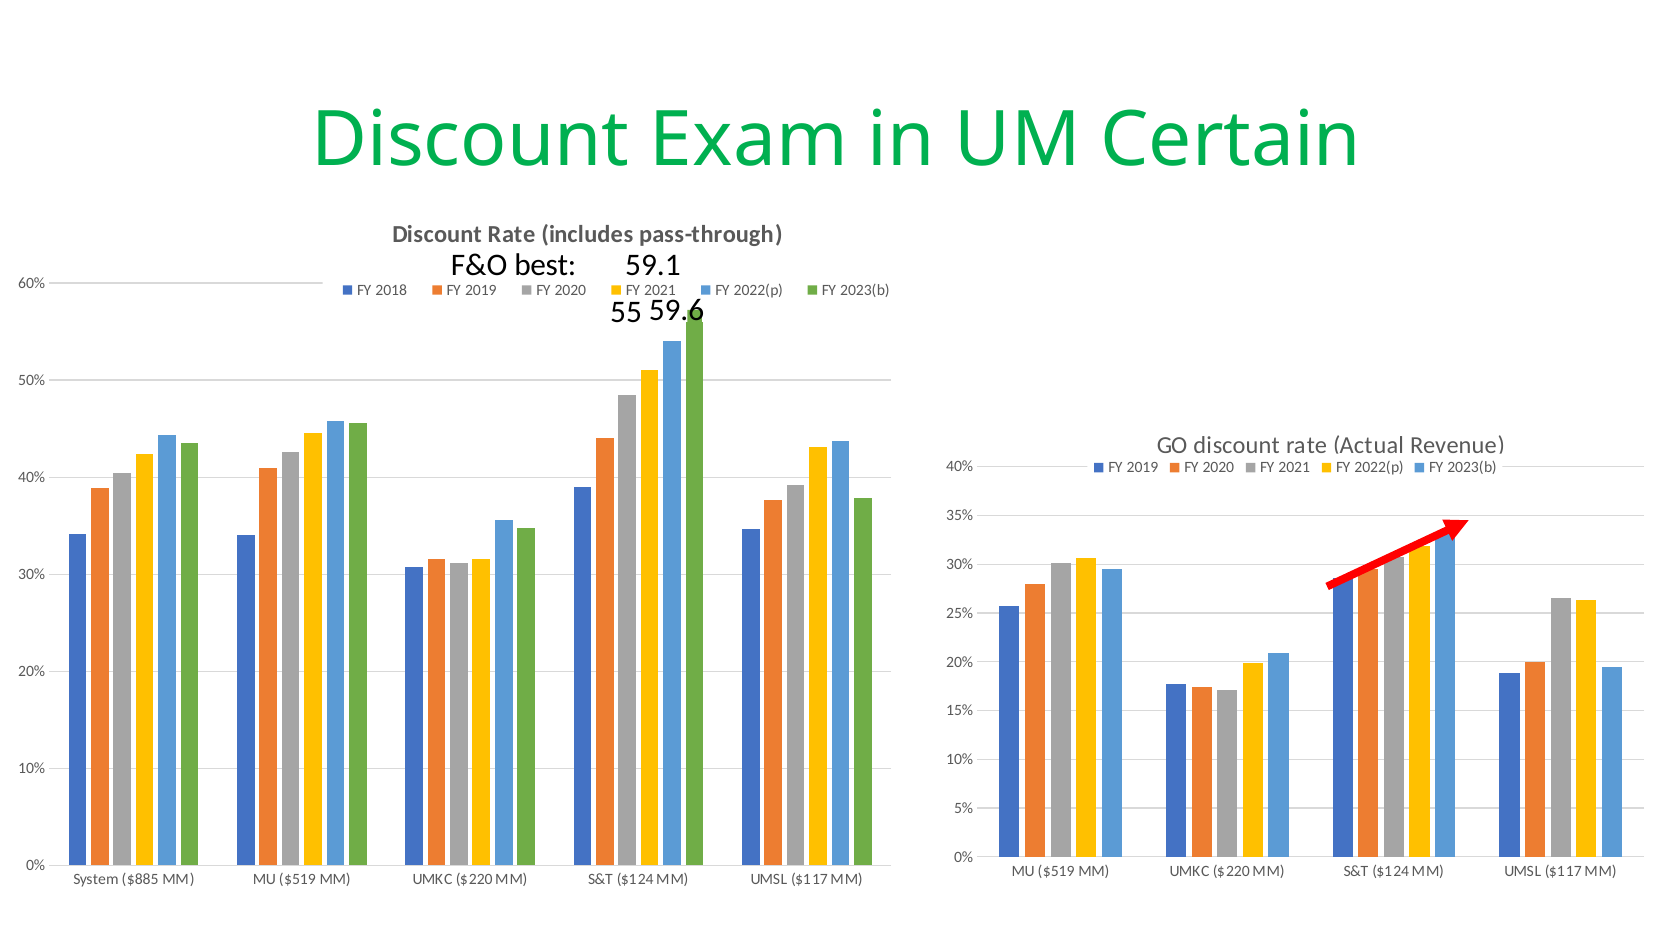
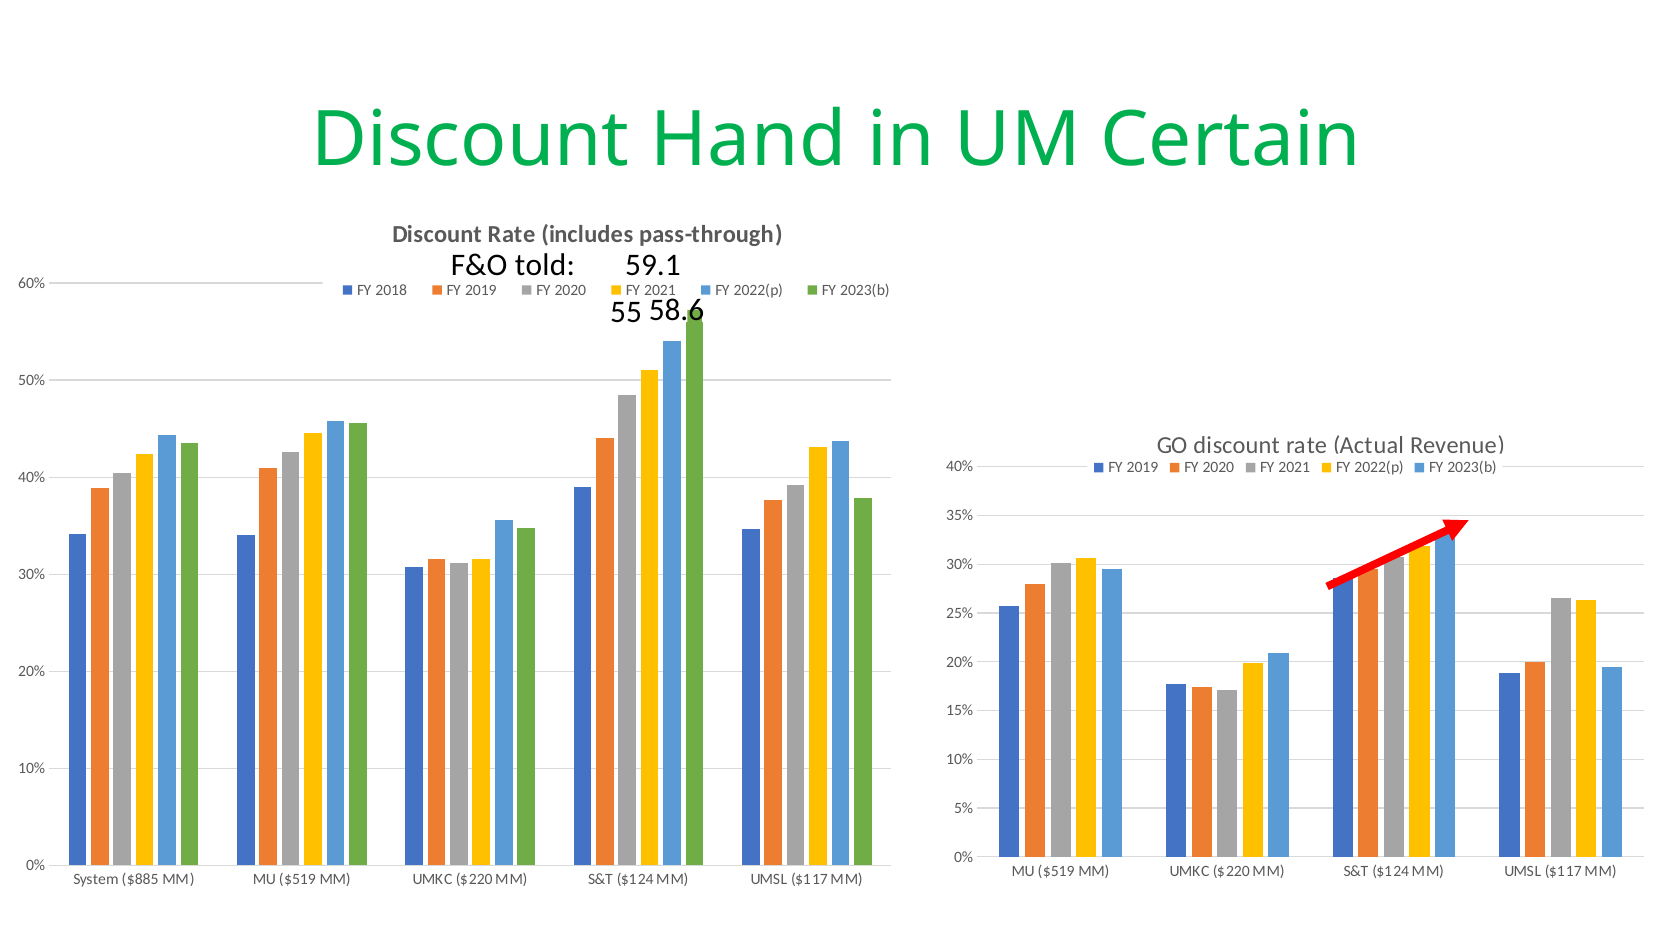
Exam: Exam -> Hand
best: best -> told
59.6: 59.6 -> 58.6
